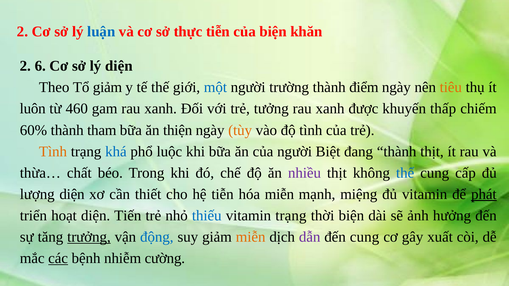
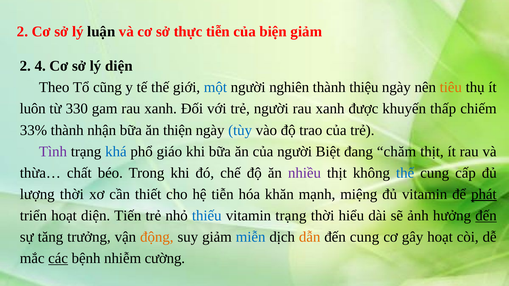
luận colour: blue -> black
biện khăn: khăn -> giảm
6: 6 -> 4
Tổ giảm: giảm -> cũng
trường: trường -> nghiên
điểm: điểm -> thiệu
460: 460 -> 330
trẻ tưởng: tưởng -> người
60%: 60% -> 33%
tham: tham -> nhận
tùy colour: orange -> blue
độ tình: tình -> trao
Tình at (53, 152) colour: orange -> purple
luộc: luộc -> giáo
đang thành: thành -> chăm
lượng diện: diện -> thời
hóa miễn: miễn -> khăn
thời biện: biện -> hiểu
đến at (486, 216) underline: none -> present
trưởng underline: present -> none
động colour: blue -> orange
miễn at (251, 237) colour: orange -> blue
dẫn colour: purple -> orange
gây xuất: xuất -> hoạt
